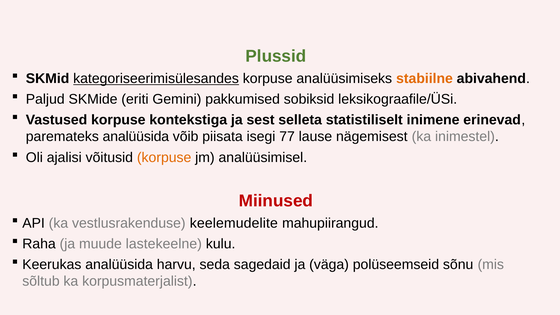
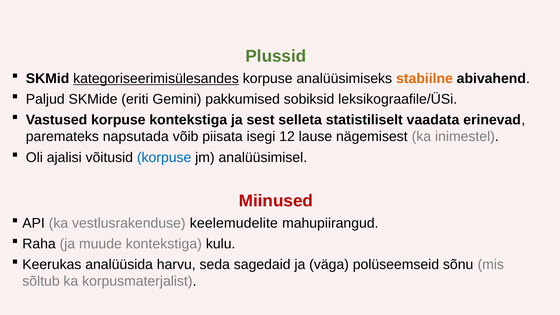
inimene: inimene -> vaadata
paremateks analüüsida: analüüsida -> napsutada
77: 77 -> 12
korpuse at (164, 157) colour: orange -> blue
muude lastekeelne: lastekeelne -> kontekstiga
